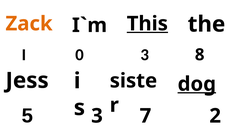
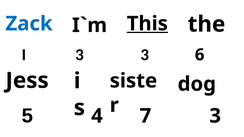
Zack colour: orange -> blue
I 0: 0 -> 3
8: 8 -> 6
dog underline: present -> none
5 3: 3 -> 4
7 2: 2 -> 3
